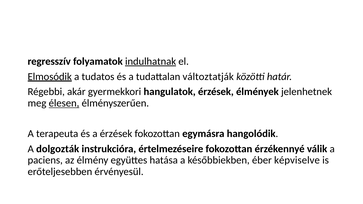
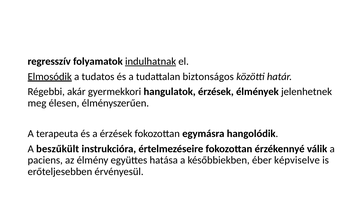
változtatják: változtatják -> biztonságos
élesen underline: present -> none
dolgozták: dolgozták -> beszűkült
